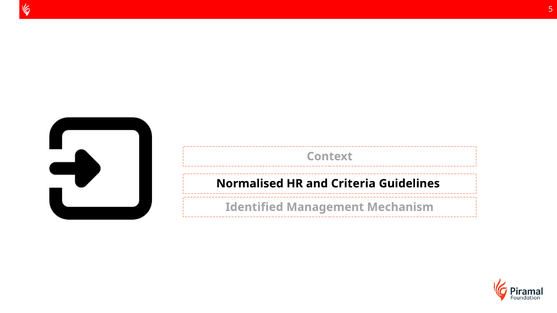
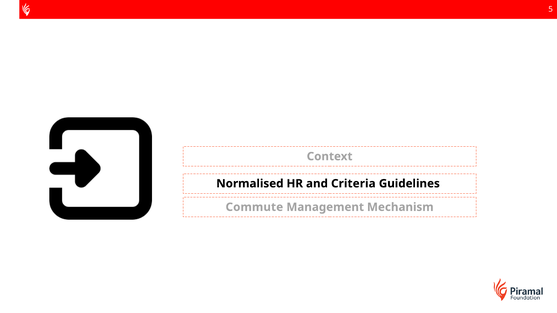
Identified: Identified -> Commute
